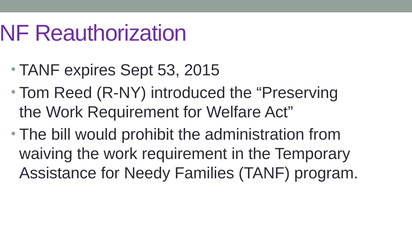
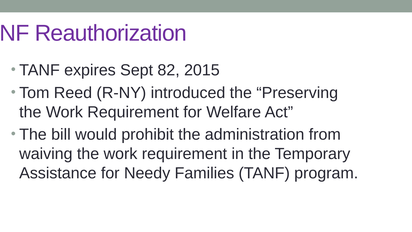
53: 53 -> 82
